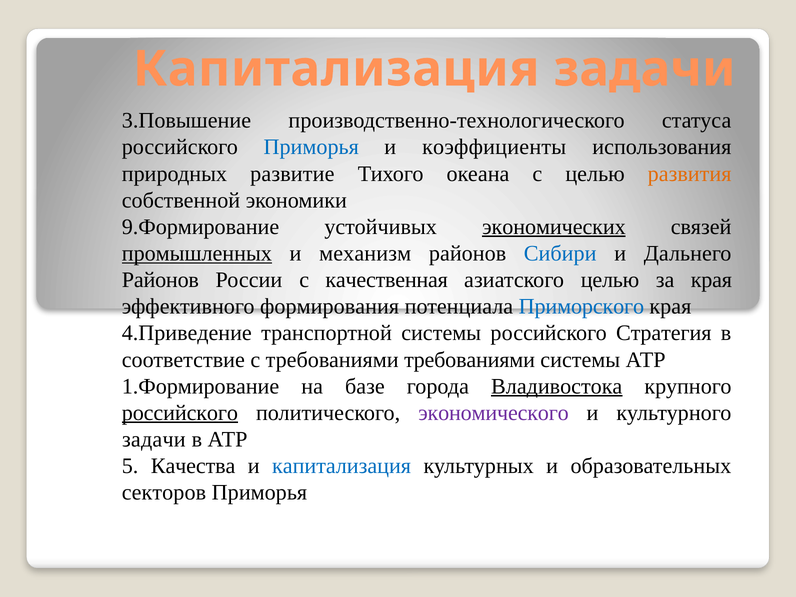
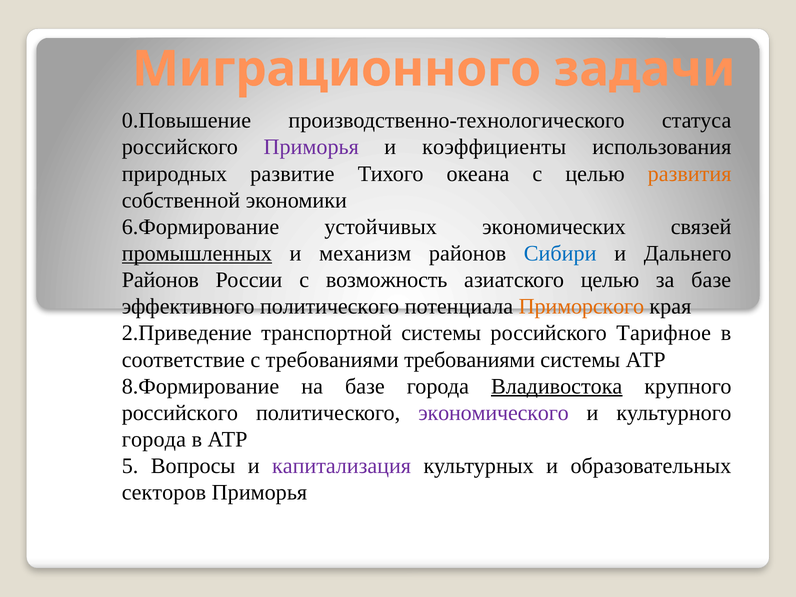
Капитализация at (336, 69): Капитализация -> Миграционного
3.Повышение: 3.Повышение -> 0.Повышение
Приморья at (311, 147) colour: blue -> purple
9.Формирование: 9.Формирование -> 6.Формирование
экономических underline: present -> none
качественная: качественная -> возможность
за края: края -> базе
эффективного формирования: формирования -> политического
Приморского colour: blue -> orange
4.Приведение: 4.Приведение -> 2.Приведение
Стратегия: Стратегия -> Тарифное
1.Формирование: 1.Формирование -> 8.Формирование
российского at (180, 413) underline: present -> none
задачи at (154, 439): задачи -> города
Качества: Качества -> Вопросы
капитализация at (342, 466) colour: blue -> purple
